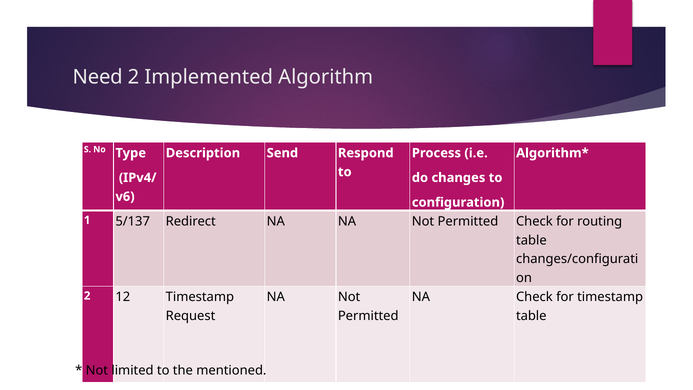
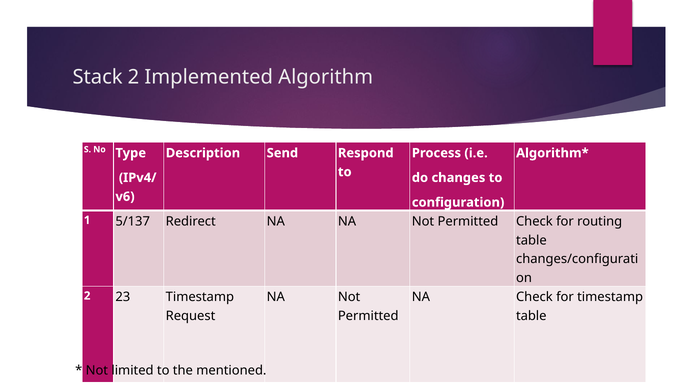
Need: Need -> Stack
12: 12 -> 23
